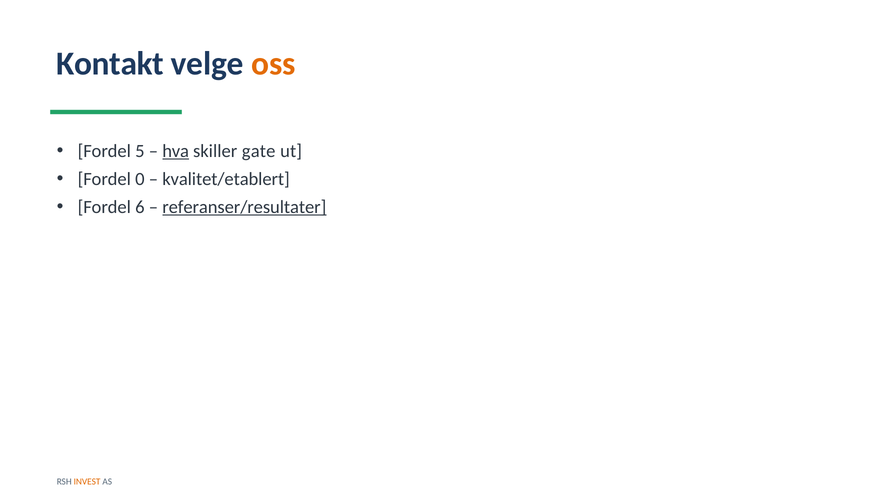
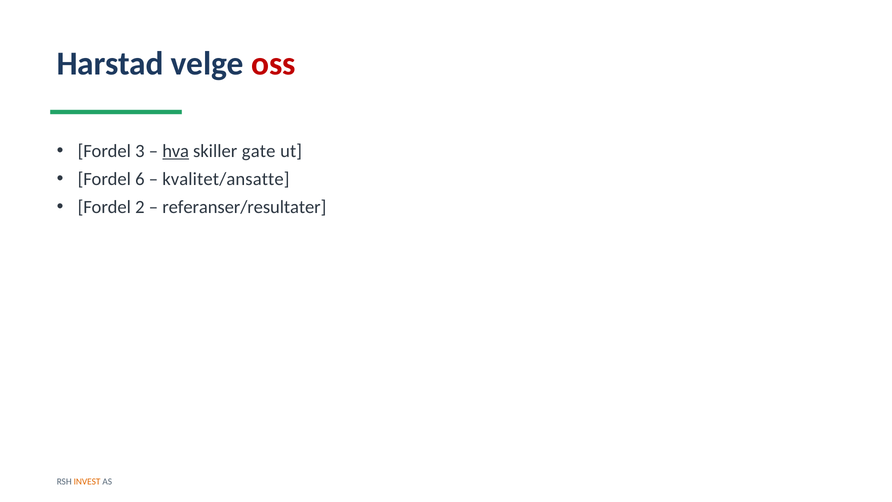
Kontakt: Kontakt -> Harstad
oss colour: orange -> red
5: 5 -> 3
0: 0 -> 6
kvalitet/etablert: kvalitet/etablert -> kvalitet/ansatte
6: 6 -> 2
referanser/resultater underline: present -> none
